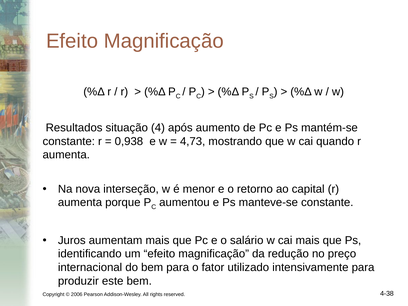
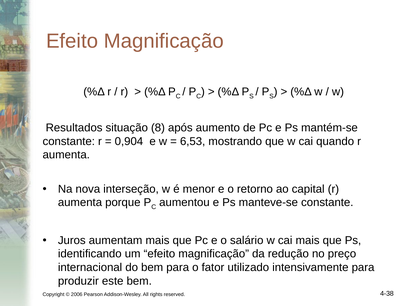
4: 4 -> 8
0,938: 0,938 -> 0,904
4,73: 4,73 -> 6,53
